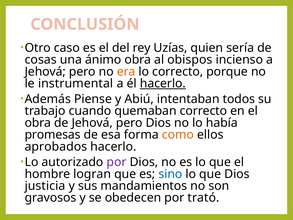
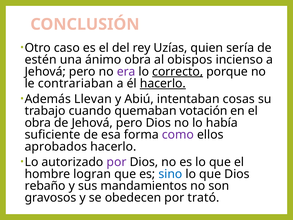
cosas: cosas -> estén
era colour: orange -> purple
correcto at (178, 72) underline: none -> present
instrumental: instrumental -> contrariaban
Piense: Piense -> Llevan
todos: todos -> cosas
quemaban correcto: correcto -> votación
promesas: promesas -> suficiente
como colour: orange -> purple
justicia: justicia -> rebaño
